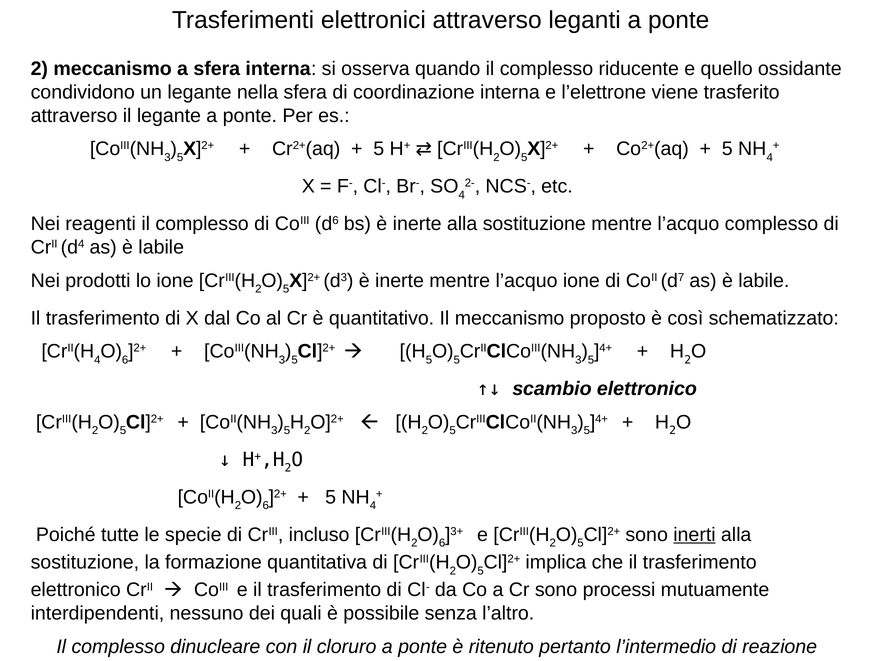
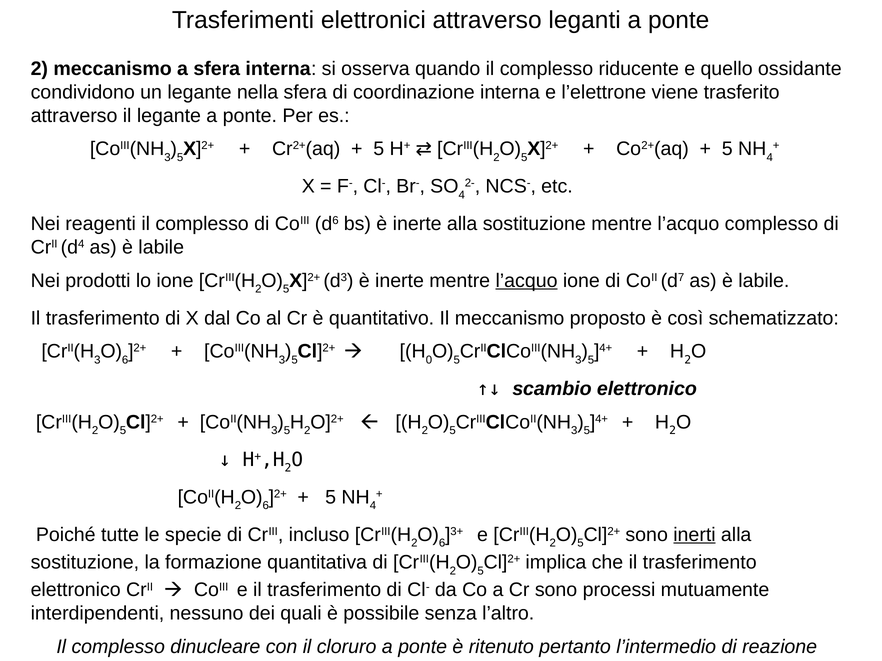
l’acquo at (527, 281) underline: none -> present
4 at (97, 360): 4 -> 3
5 at (429, 360): 5 -> 0
